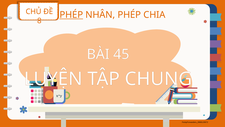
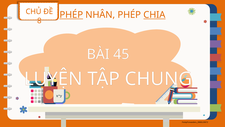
CHIA underline: none -> present
